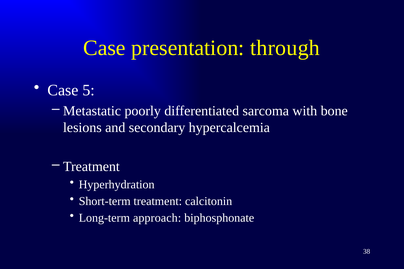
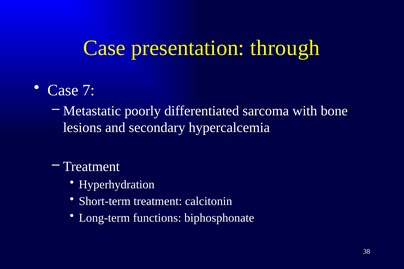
5: 5 -> 7
approach: approach -> functions
